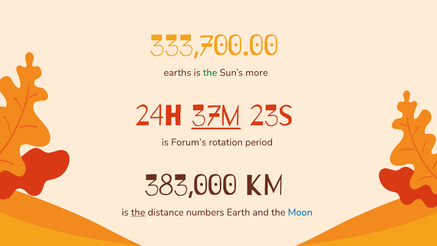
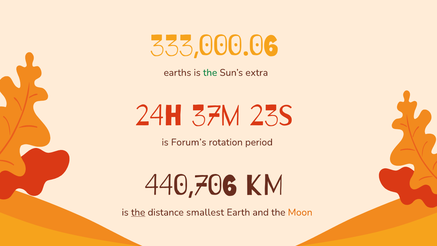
333,700.00: 333,700.00 -> 333,000.06
more: more -> extra
37m underline: present -> none
383,000: 383,000 -> 440,706
numbers: numbers -> smallest
Moon colour: blue -> orange
